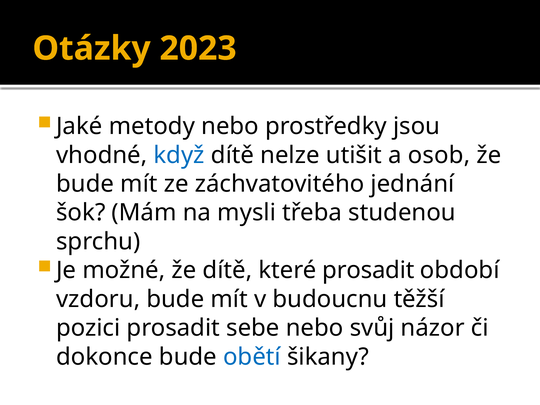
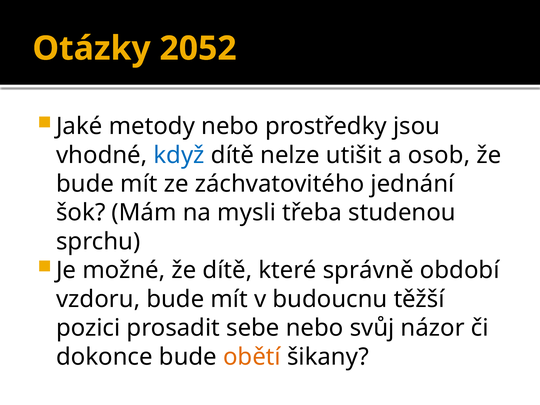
2023: 2023 -> 2052
které prosadit: prosadit -> správně
obětí colour: blue -> orange
